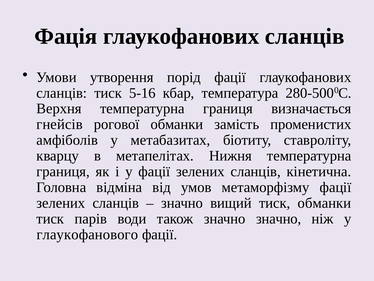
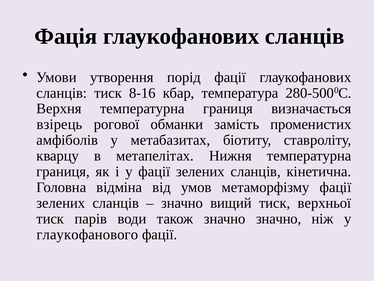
5-16: 5-16 -> 8-16
гнейсів: гнейсів -> взірець
тиск обманки: обманки -> верхньої
